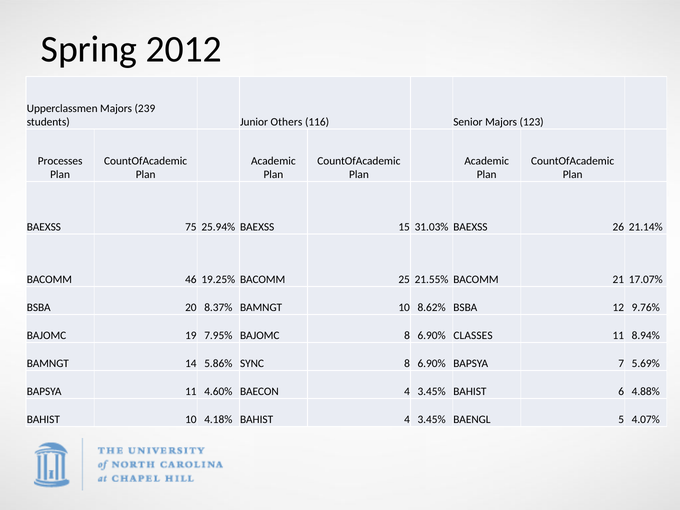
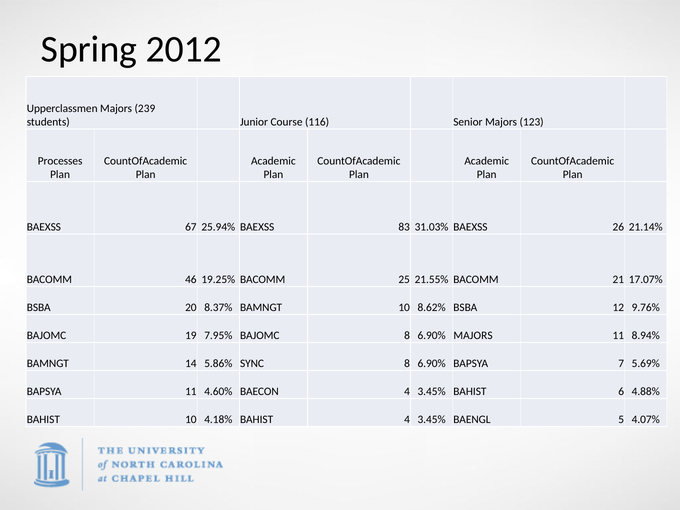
Others: Others -> Course
75: 75 -> 67
15: 15 -> 83
6.90% CLASSES: CLASSES -> MAJORS
